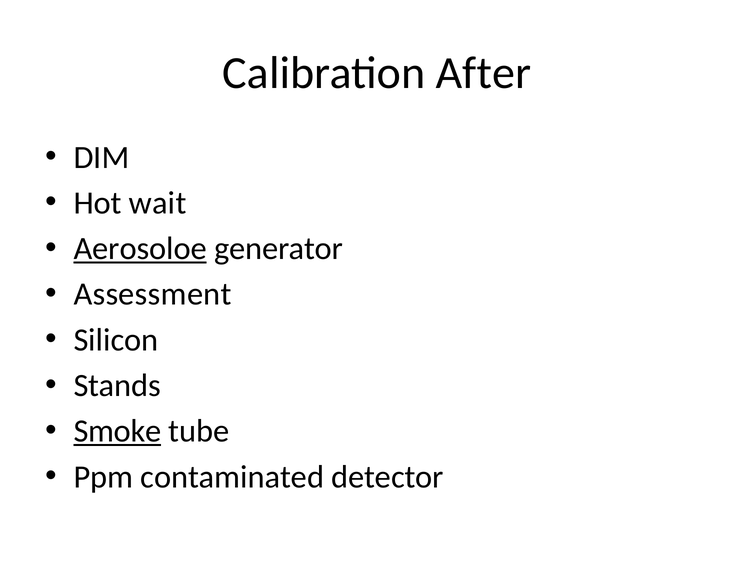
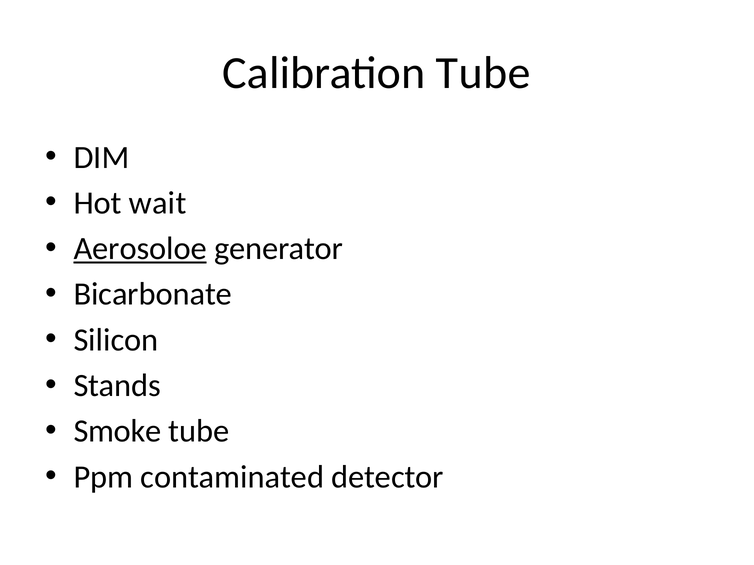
Calibration After: After -> Tube
Assessment: Assessment -> Bicarbonate
Smoke underline: present -> none
